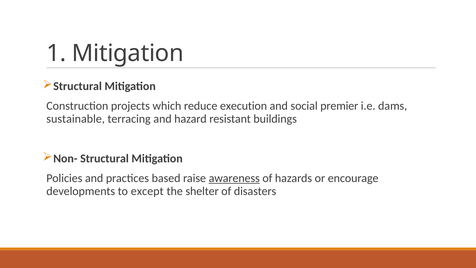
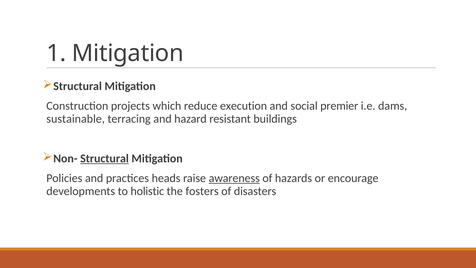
Structural at (105, 158) underline: none -> present
based: based -> heads
except: except -> holistic
shelter: shelter -> fosters
